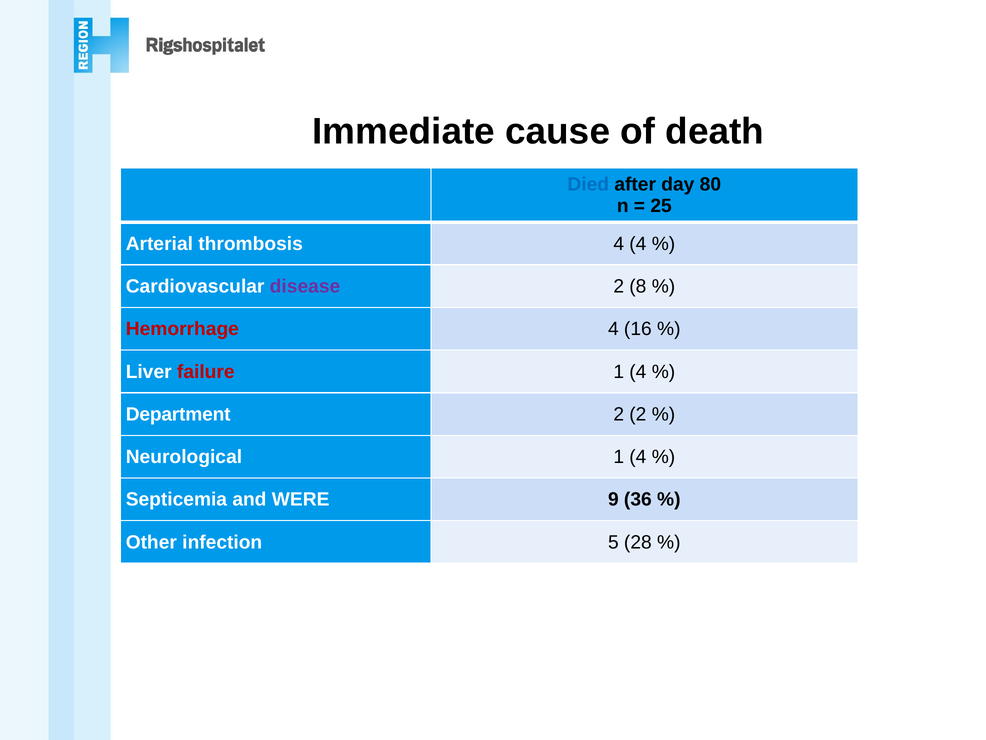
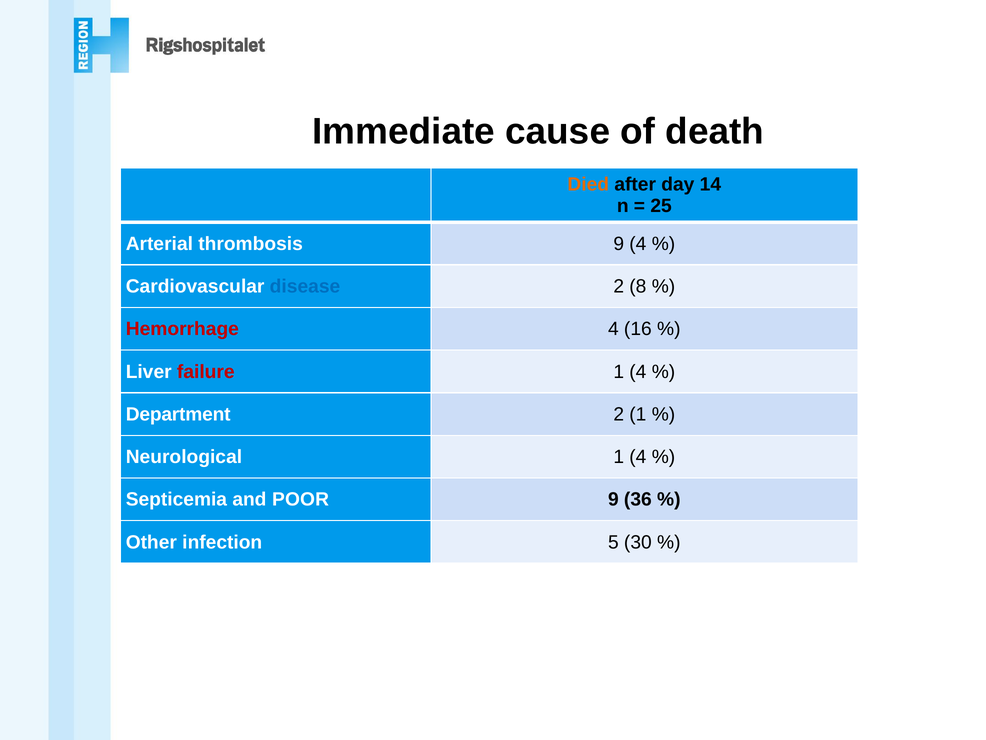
Died colour: blue -> orange
80: 80 -> 14
thrombosis 4: 4 -> 9
disease colour: purple -> blue
2 2: 2 -> 1
WERE: WERE -> POOR
28: 28 -> 30
